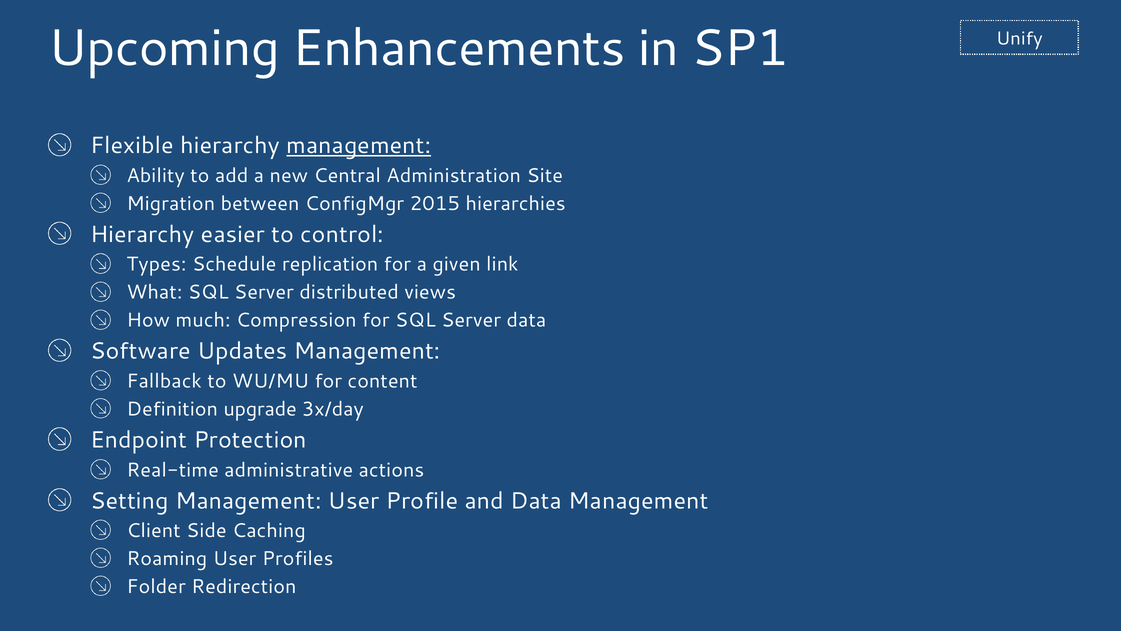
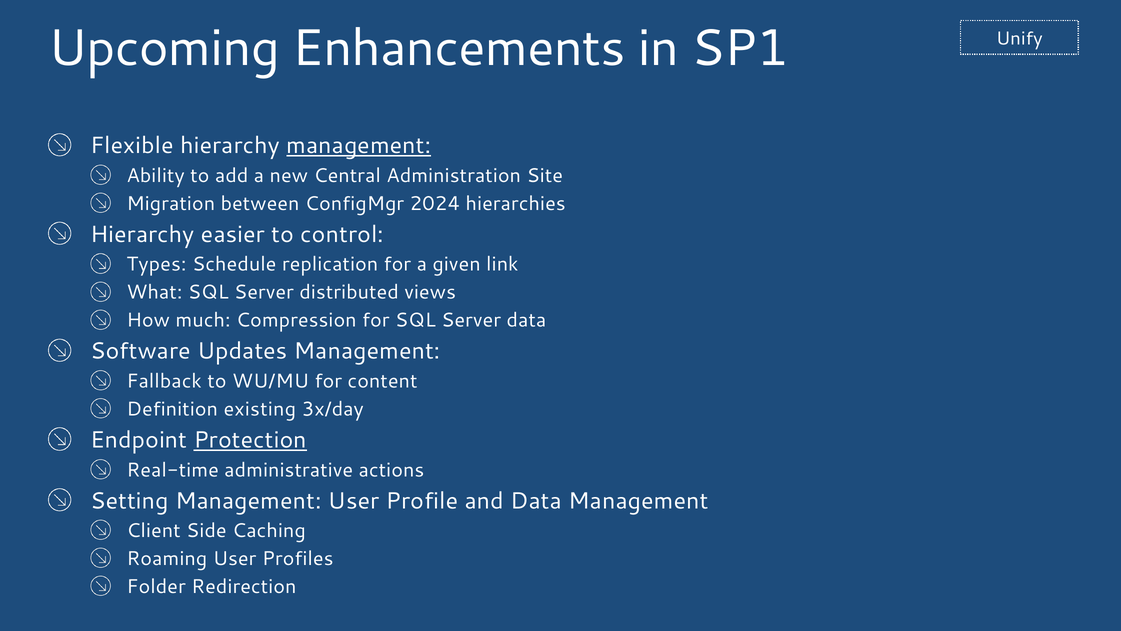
2015: 2015 -> 2024
upgrade: upgrade -> existing
Protection underline: none -> present
